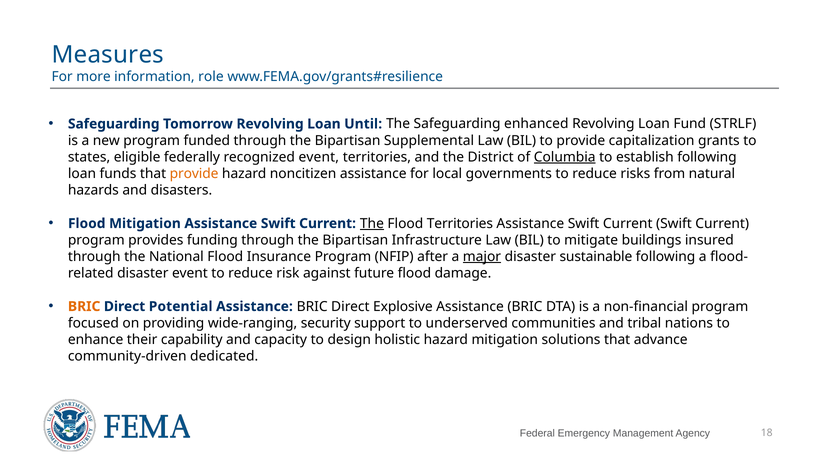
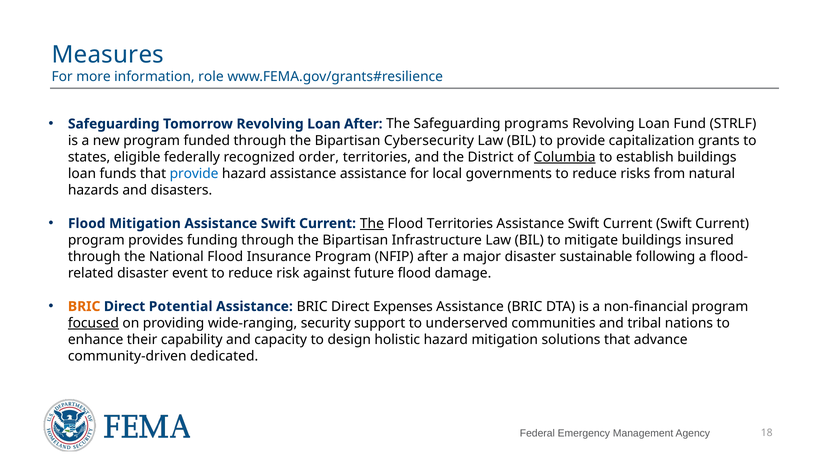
Loan Until: Until -> After
enhanced: enhanced -> programs
Supplemental: Supplemental -> Cybersecurity
recognized event: event -> order
establish following: following -> buildings
provide at (194, 173) colour: orange -> blue
hazard noncitizen: noncitizen -> assistance
major underline: present -> none
Explosive: Explosive -> Expenses
focused underline: none -> present
